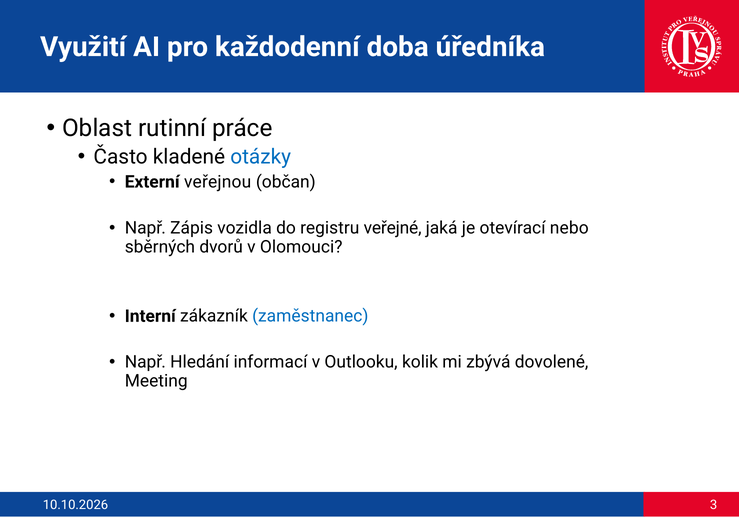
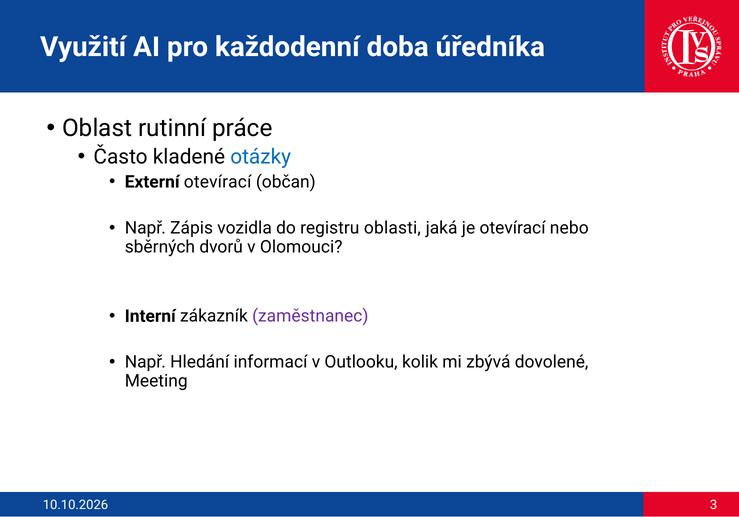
Externí veřejnou: veřejnou -> otevírací
veřejné: veřejné -> oblasti
zaměstnanec colour: blue -> purple
